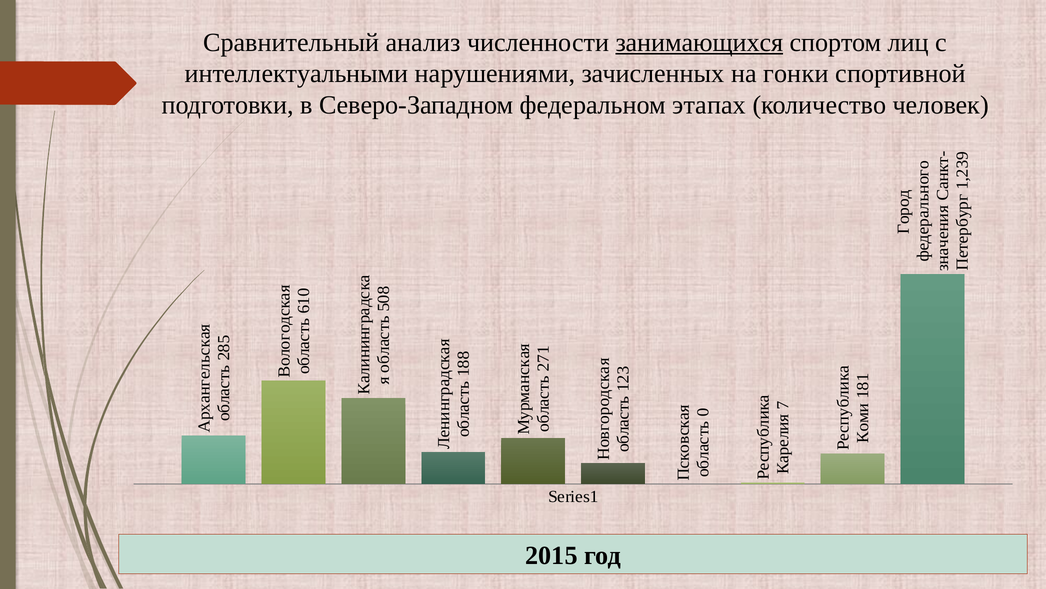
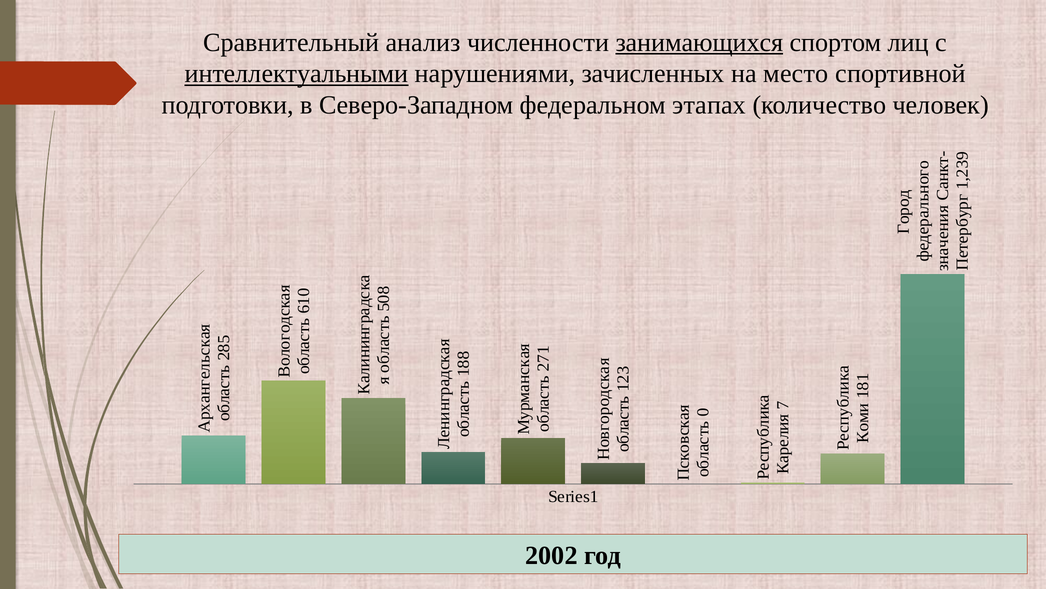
интеллектуальными underline: none -> present
гонки: гонки -> место
2015: 2015 -> 2002
